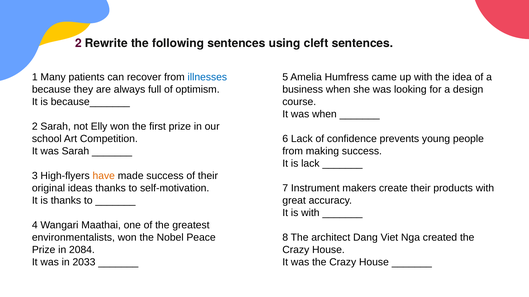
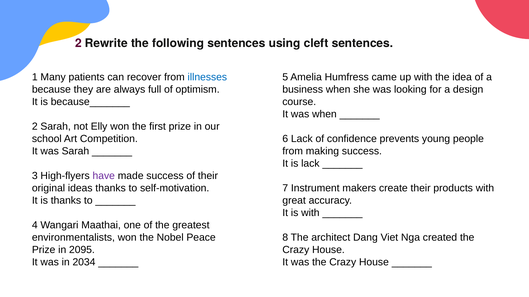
have colour: orange -> purple
2084: 2084 -> 2095
2033: 2033 -> 2034
